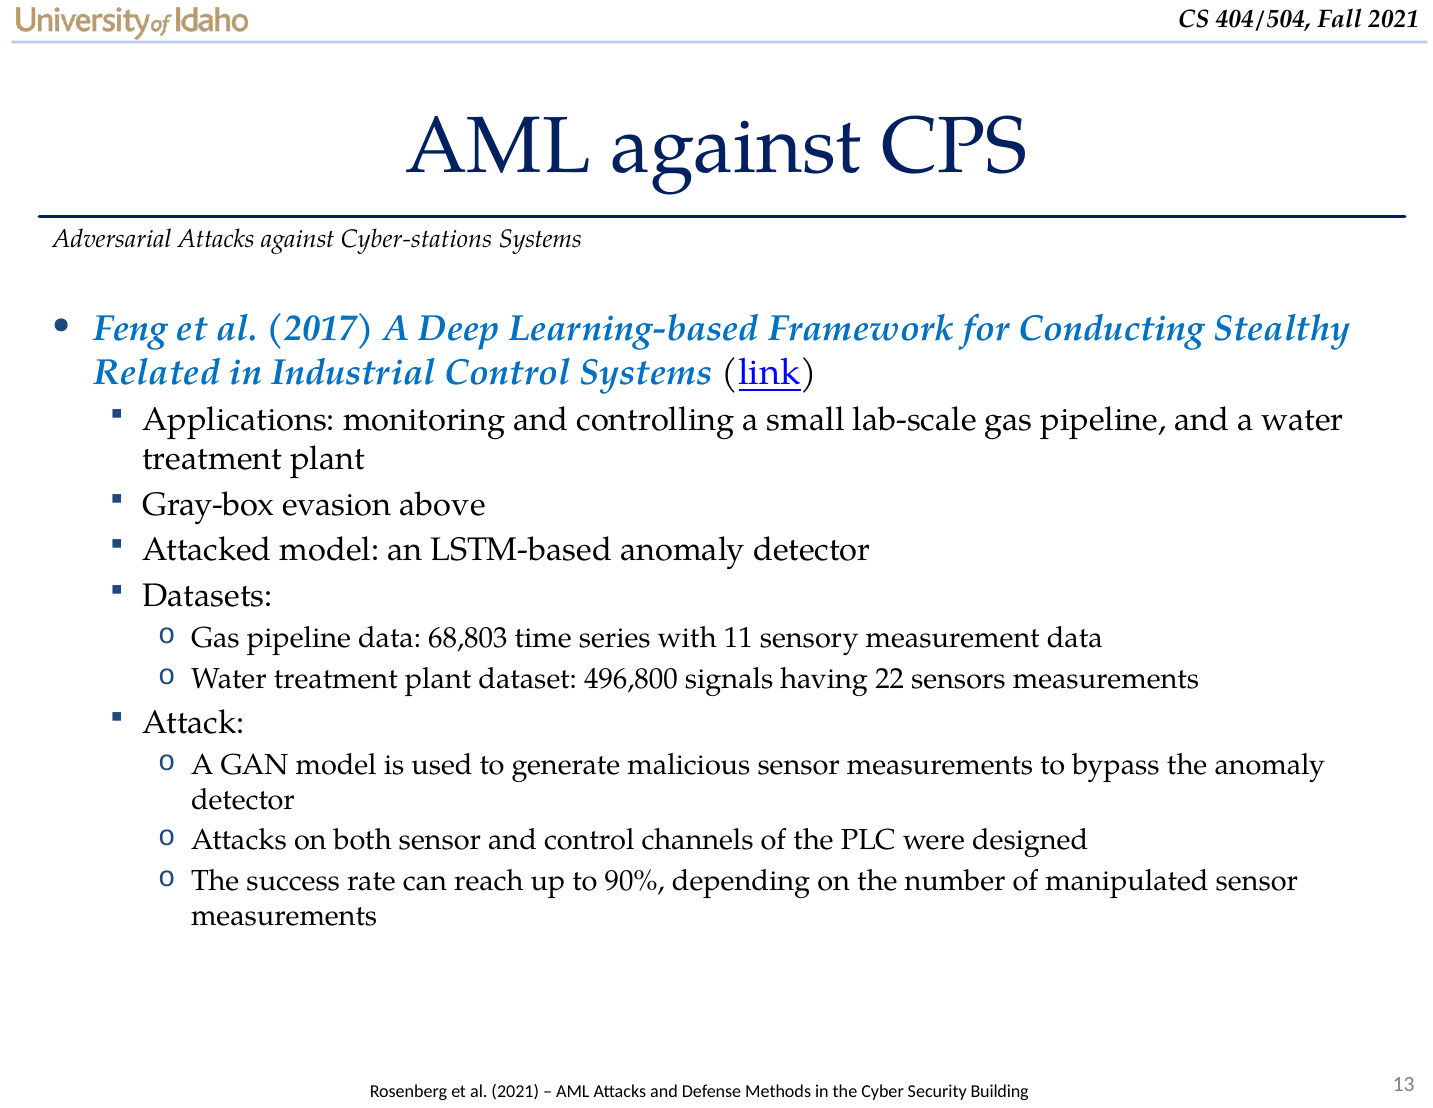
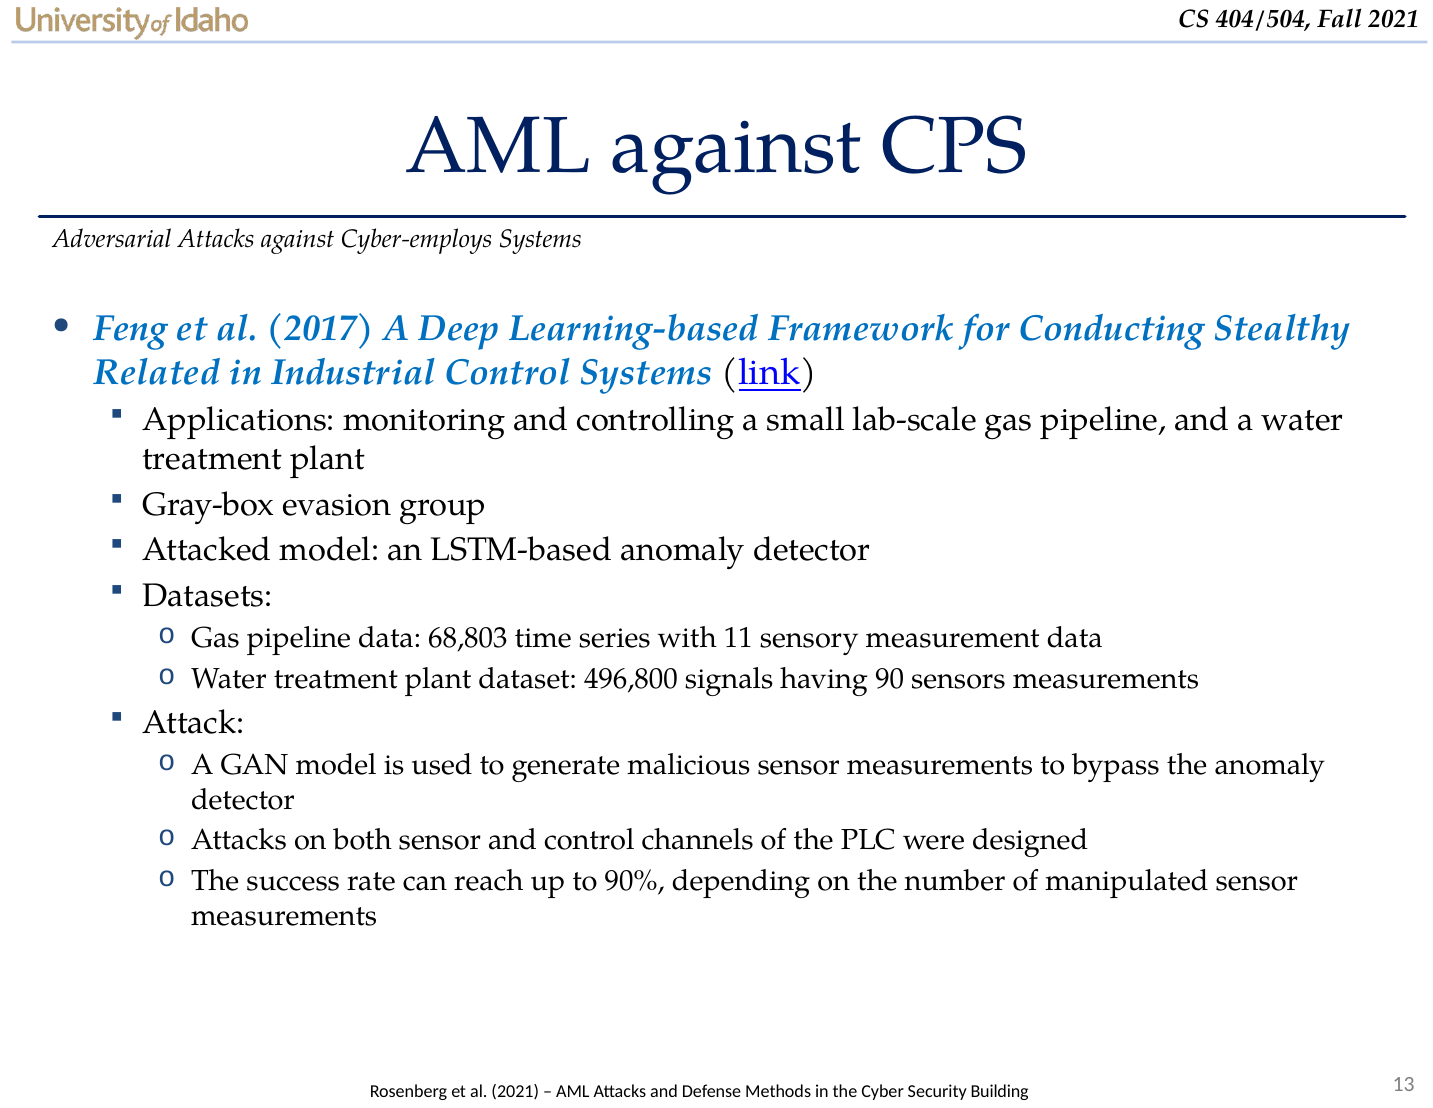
Cyber-stations: Cyber-stations -> Cyber-employs
above: above -> group
22: 22 -> 90
